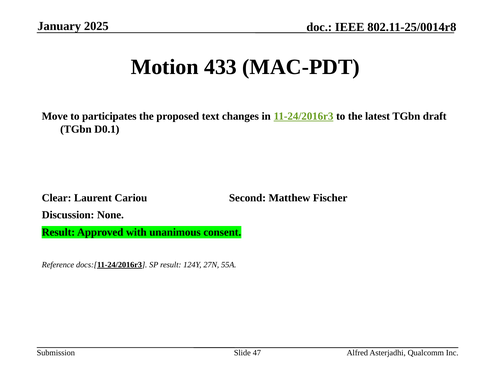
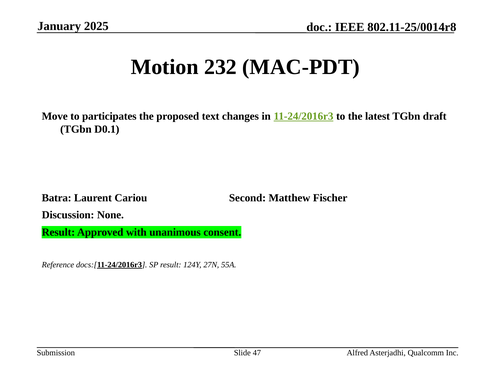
433: 433 -> 232
Clear: Clear -> Batra
